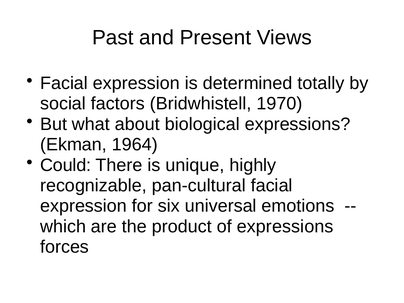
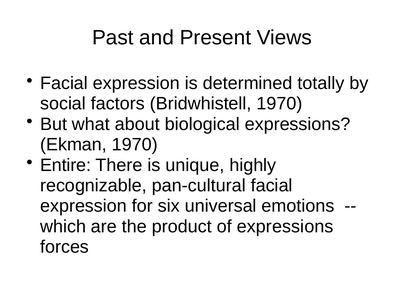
Ekman 1964: 1964 -> 1970
Could: Could -> Entire
